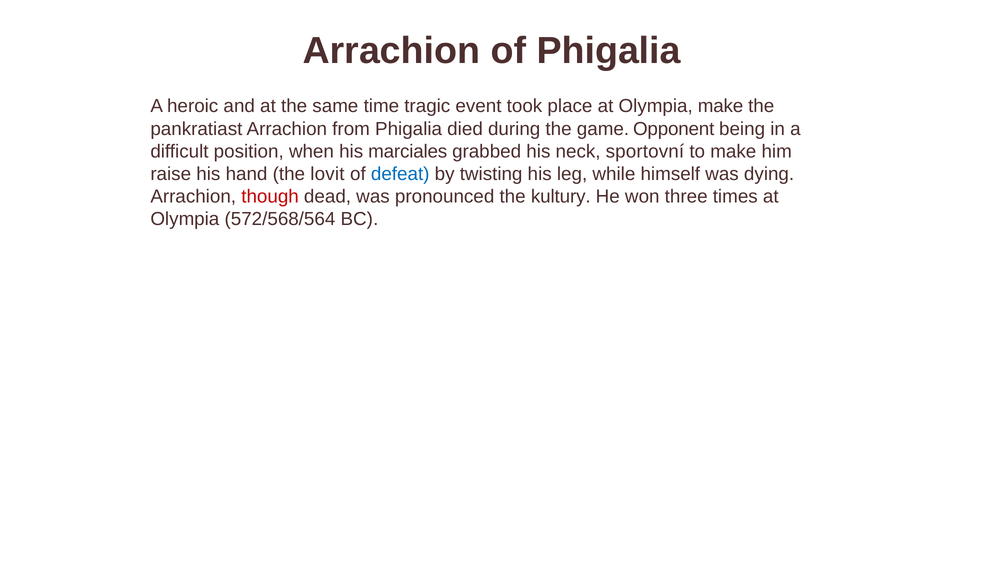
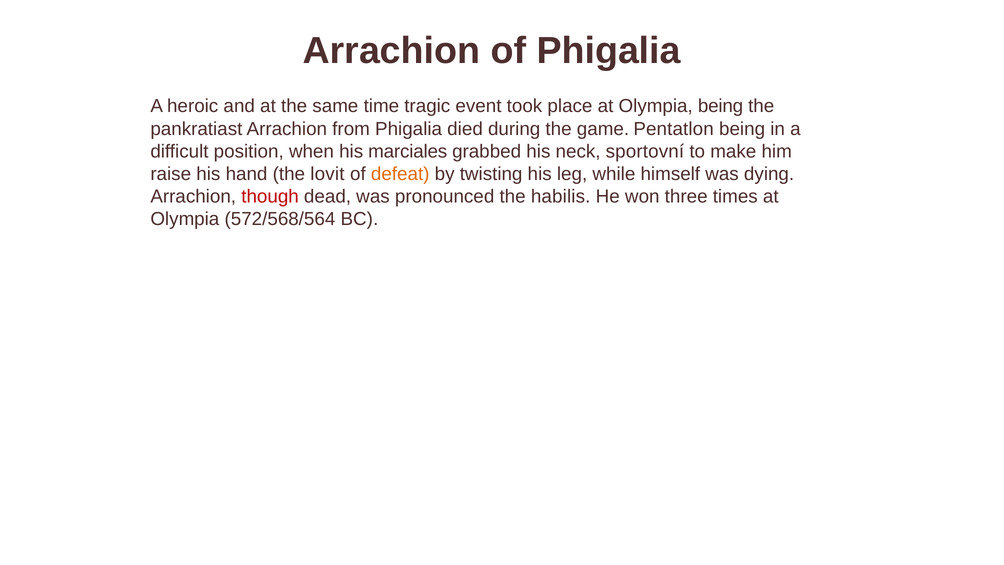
Olympia make: make -> being
Opponent: Opponent -> Pentatlon
defeat colour: blue -> orange
kultury: kultury -> habilis
